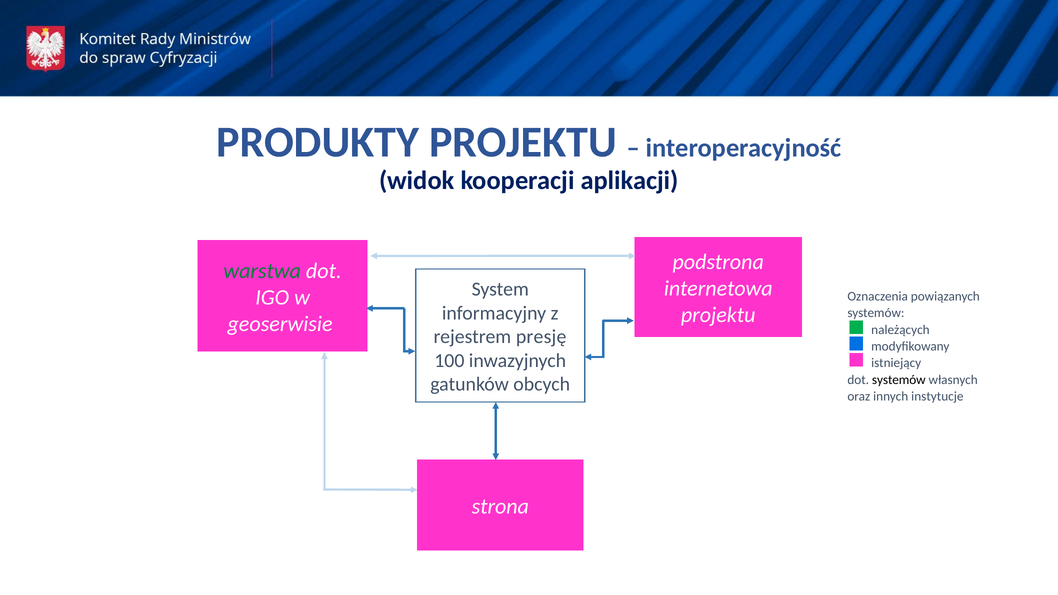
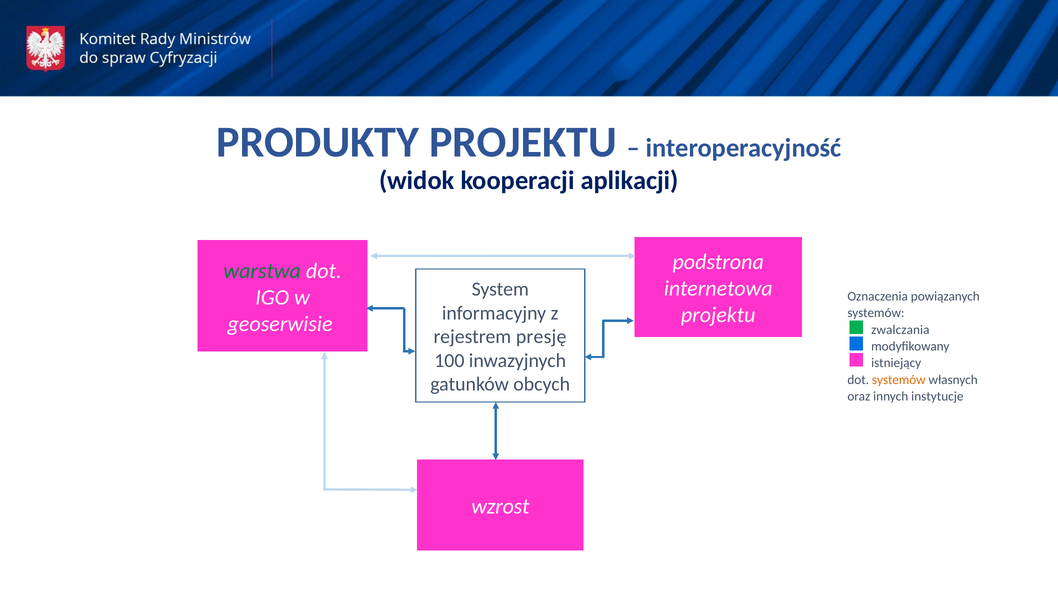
należących: należących -> zwalczania
systemów at (899, 380) colour: black -> orange
strona: strona -> wzrost
